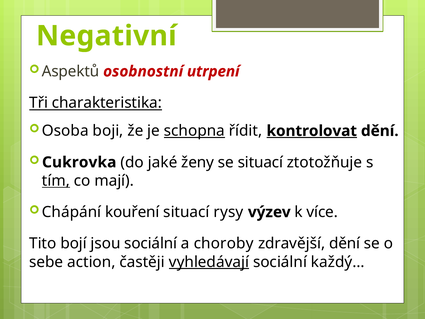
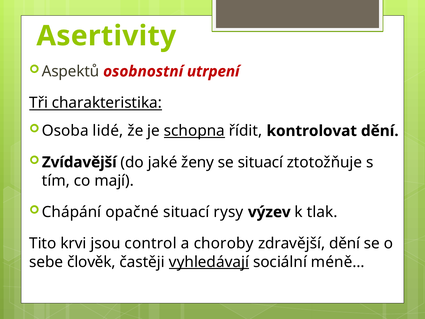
Negativní: Negativní -> Asertivity
boji: boji -> lidé
kontrolovat underline: present -> none
Cukrovka: Cukrovka -> Zvídavější
tím underline: present -> none
kouření: kouření -> opačné
více: více -> tlak
bojí: bojí -> krvi
jsou sociální: sociální -> control
action: action -> člověk
každý…: každý… -> méně…
